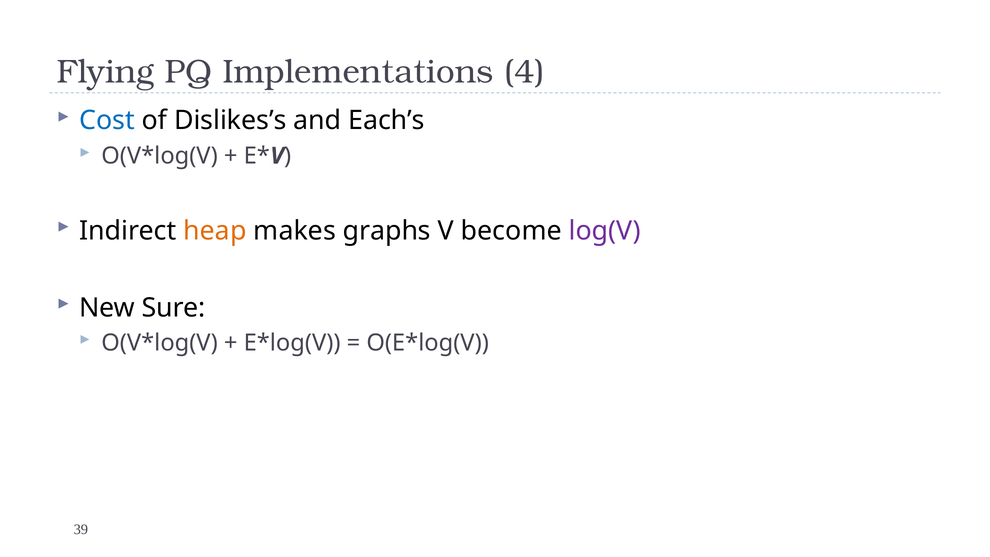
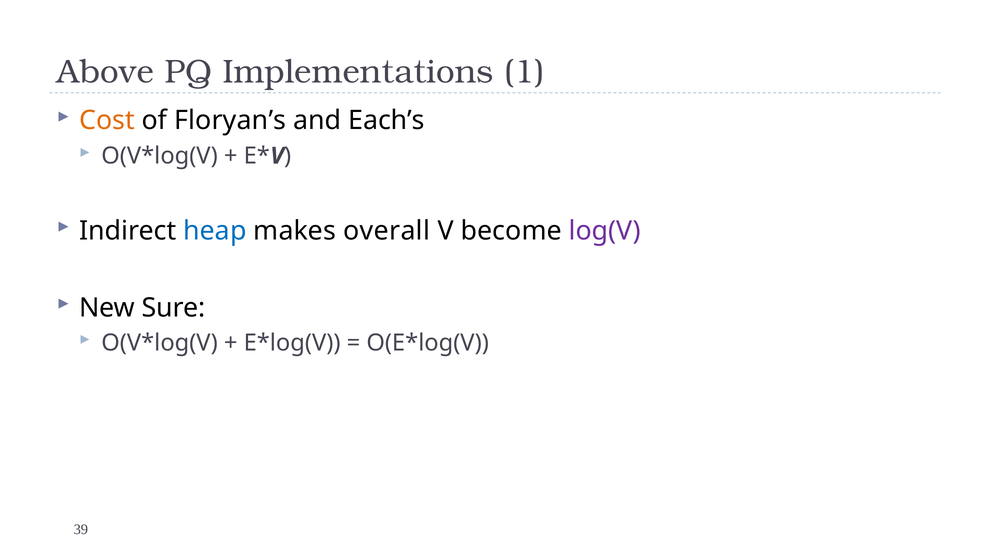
Flying: Flying -> Above
4: 4 -> 1
Cost colour: blue -> orange
Dislikes’s: Dislikes’s -> Floryan’s
heap colour: orange -> blue
graphs: graphs -> overall
